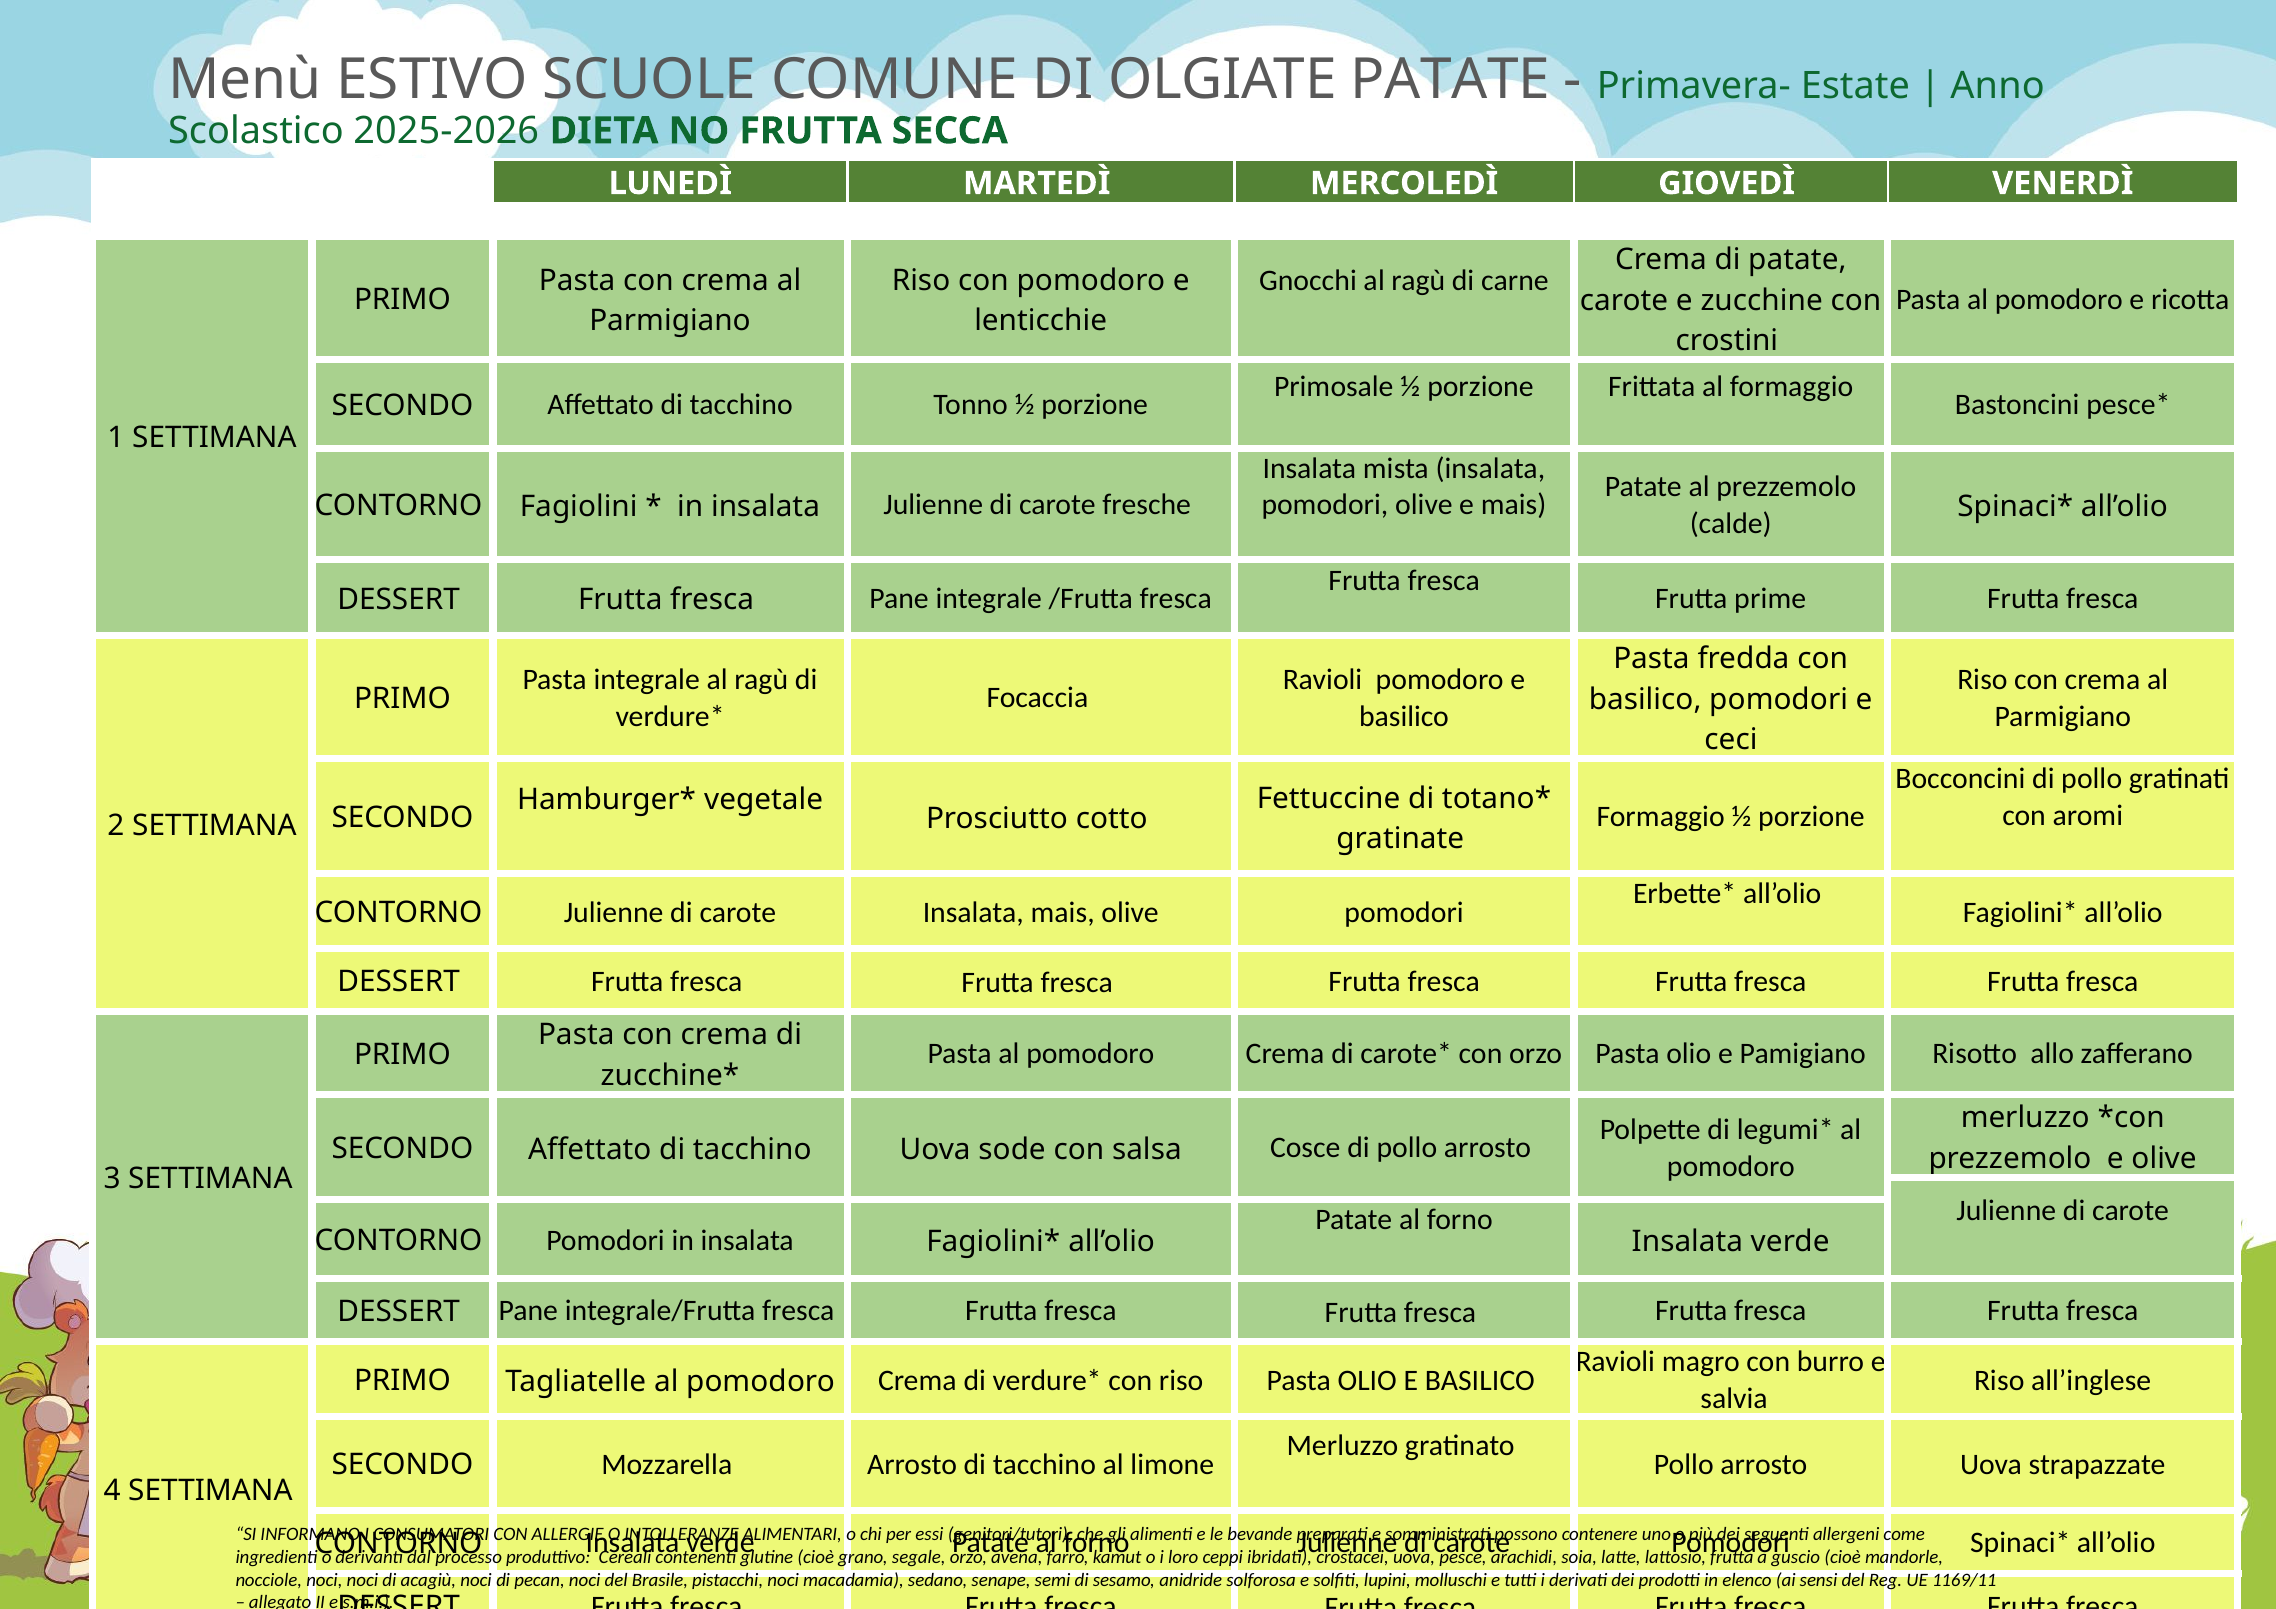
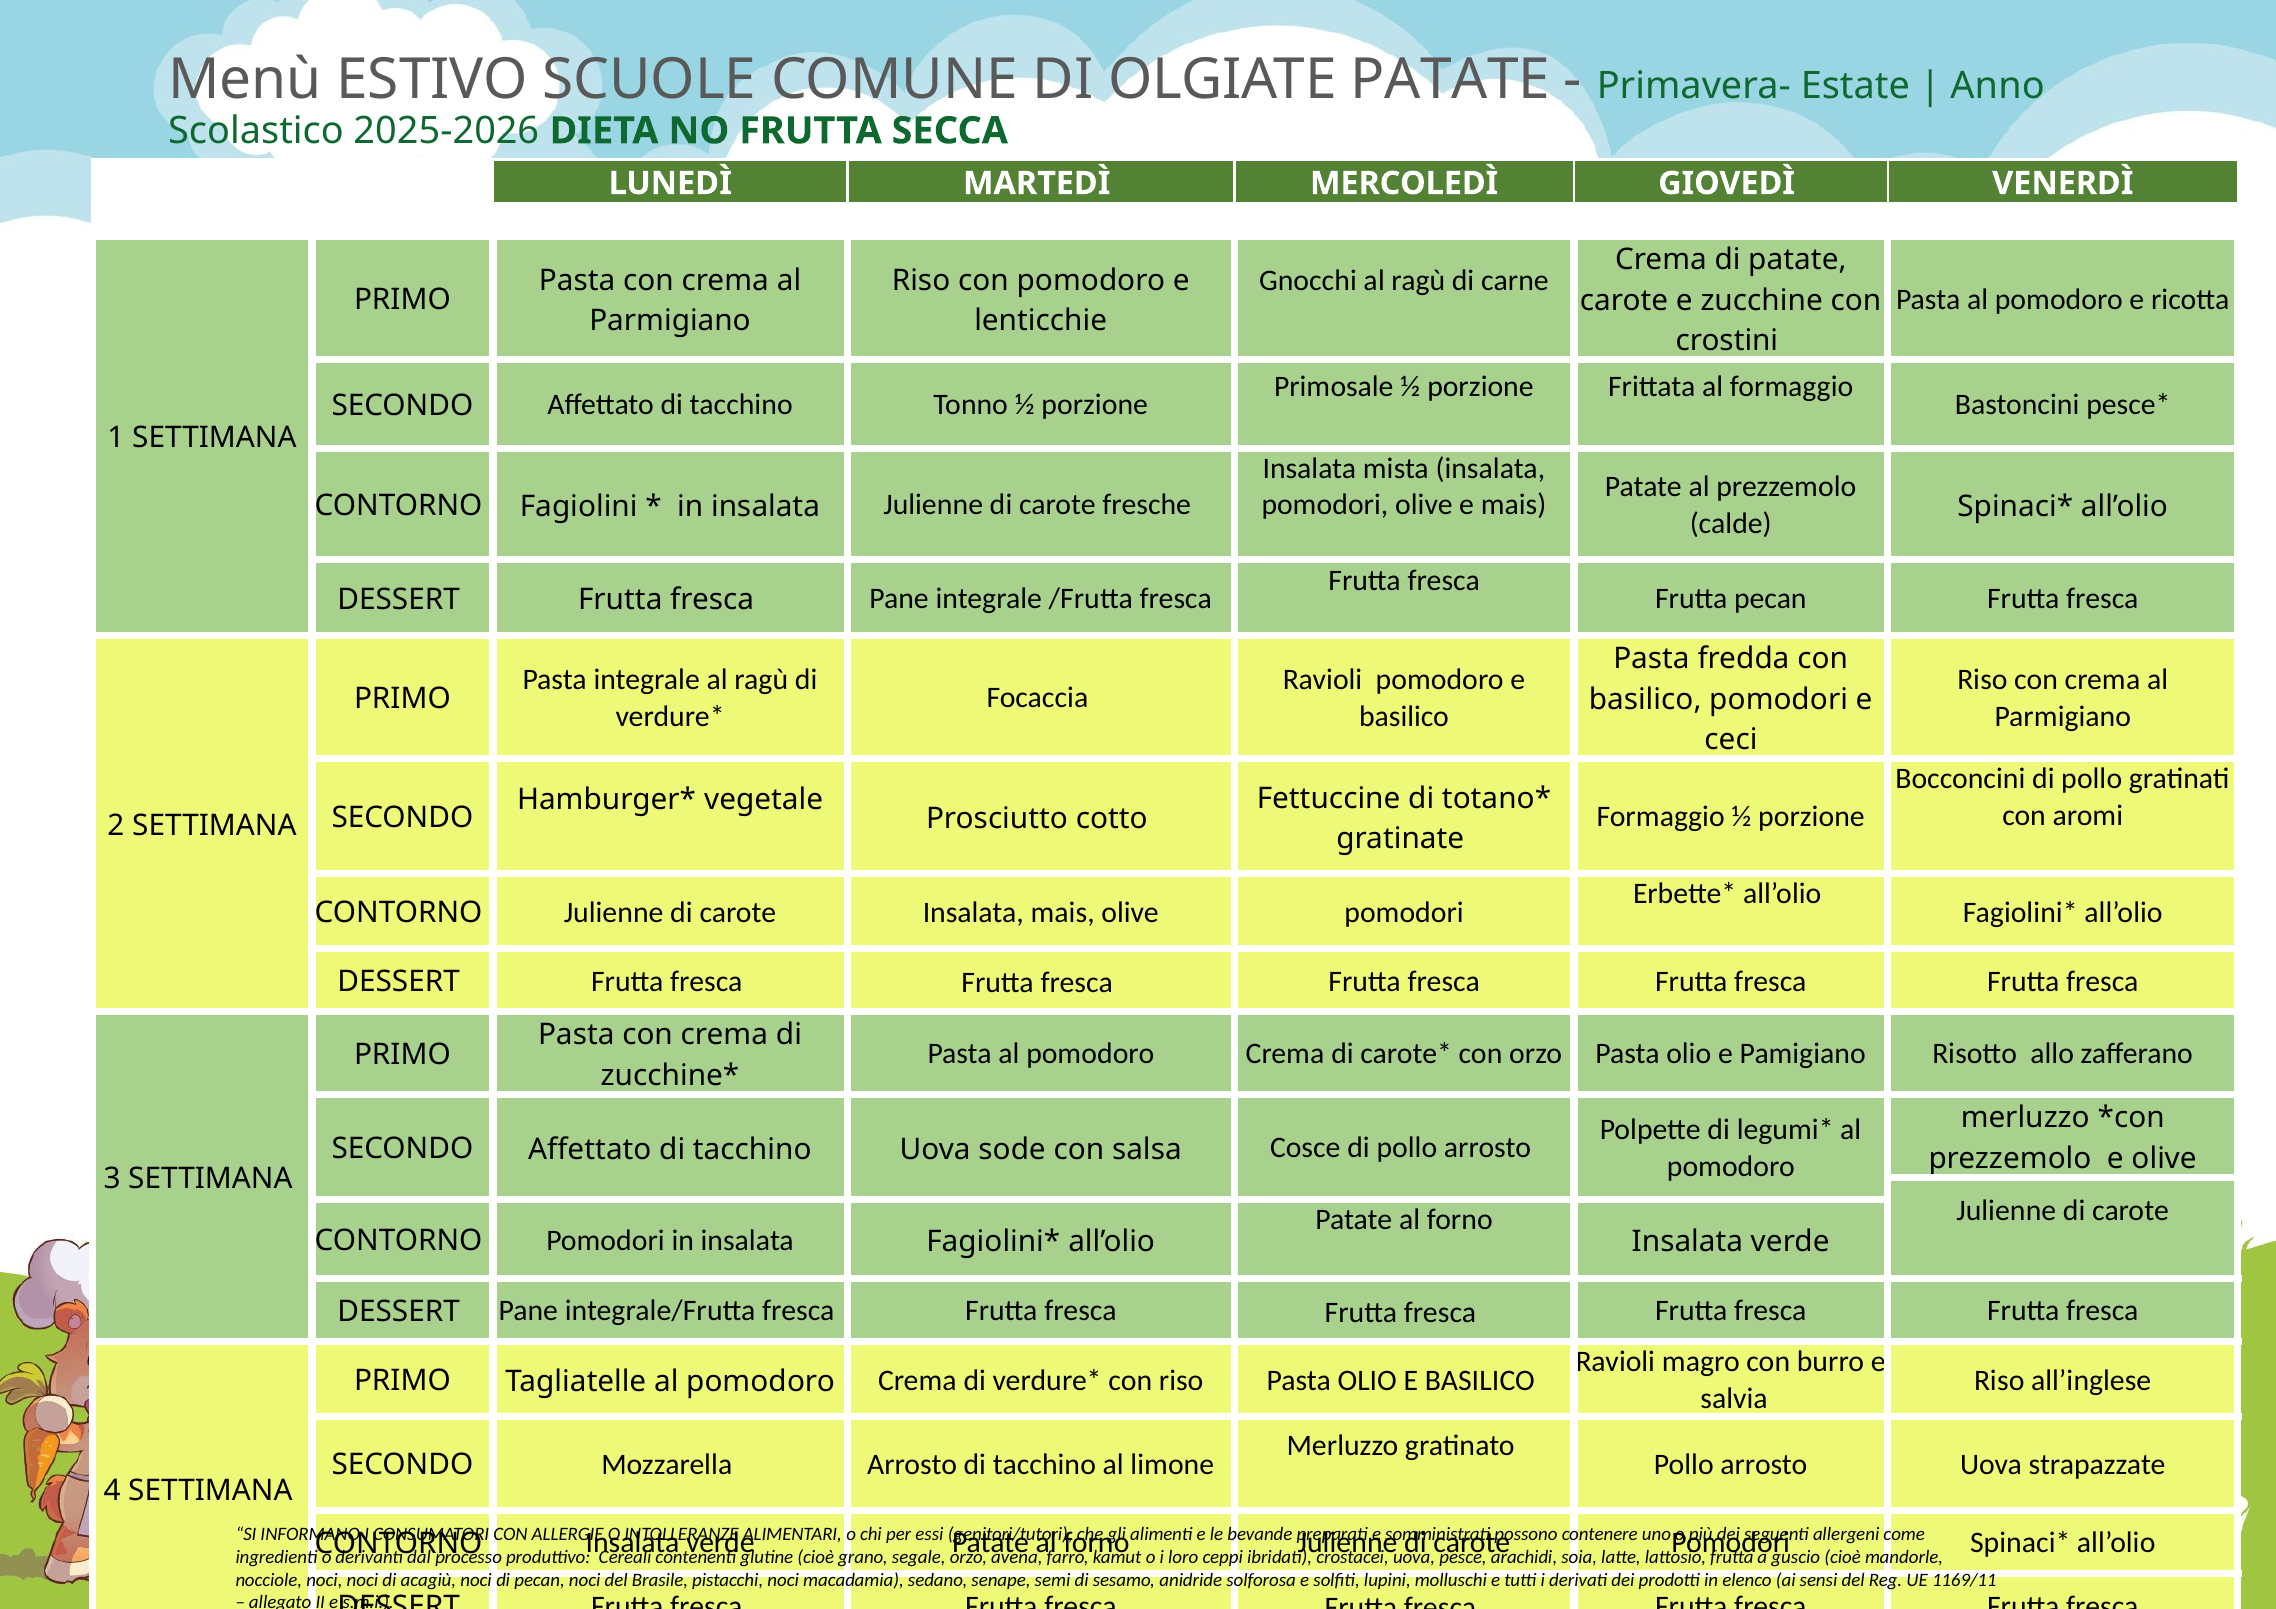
Frutta prime: prime -> pecan
